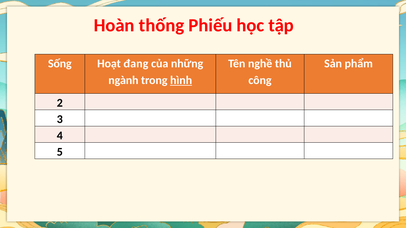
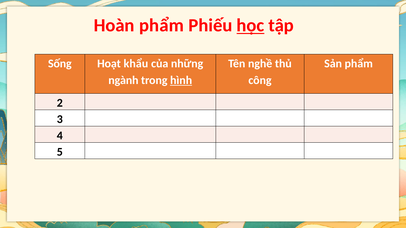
Hoàn thống: thống -> phẩm
học underline: none -> present
đang: đang -> khẩu
